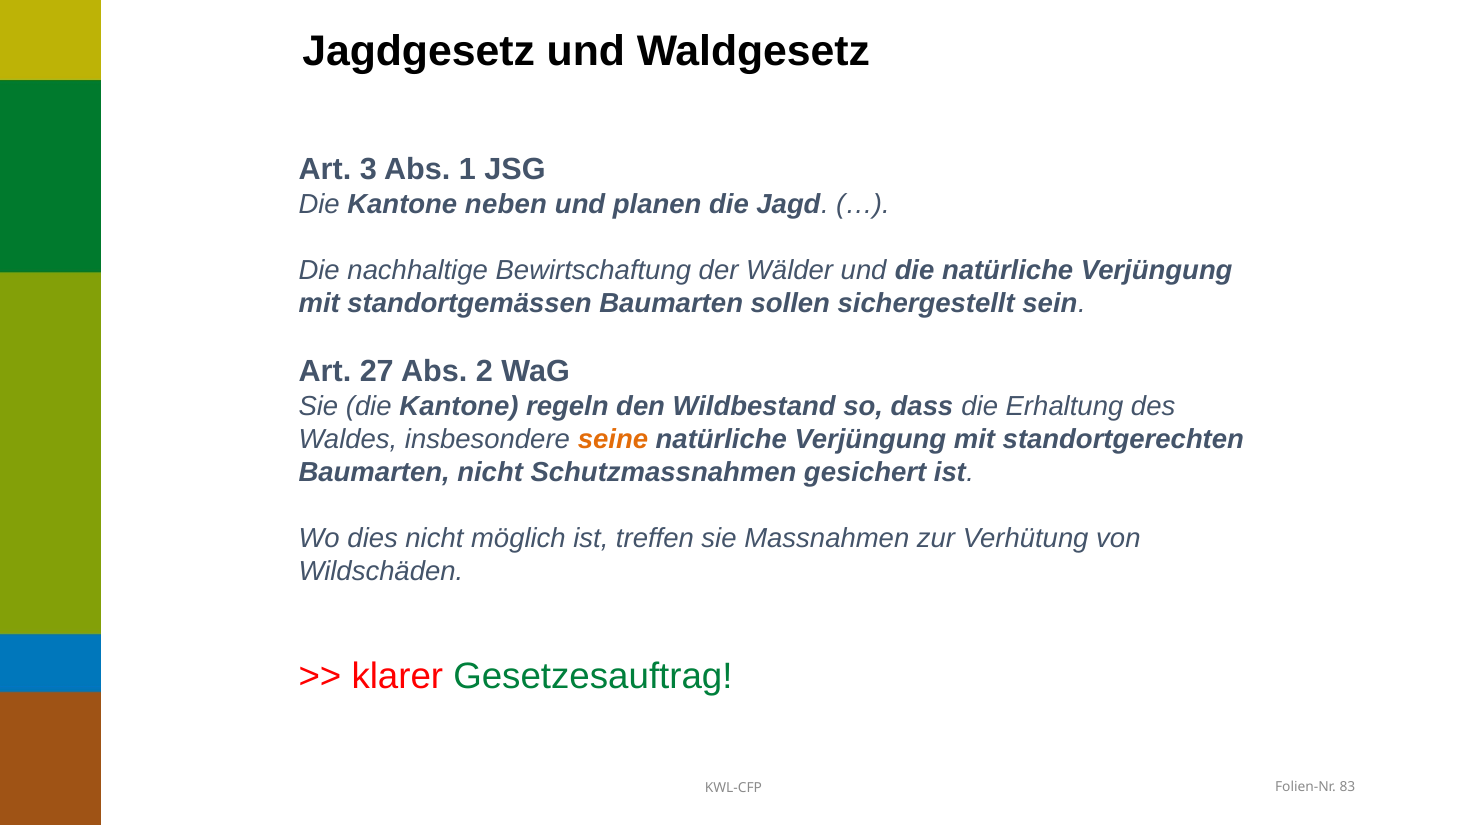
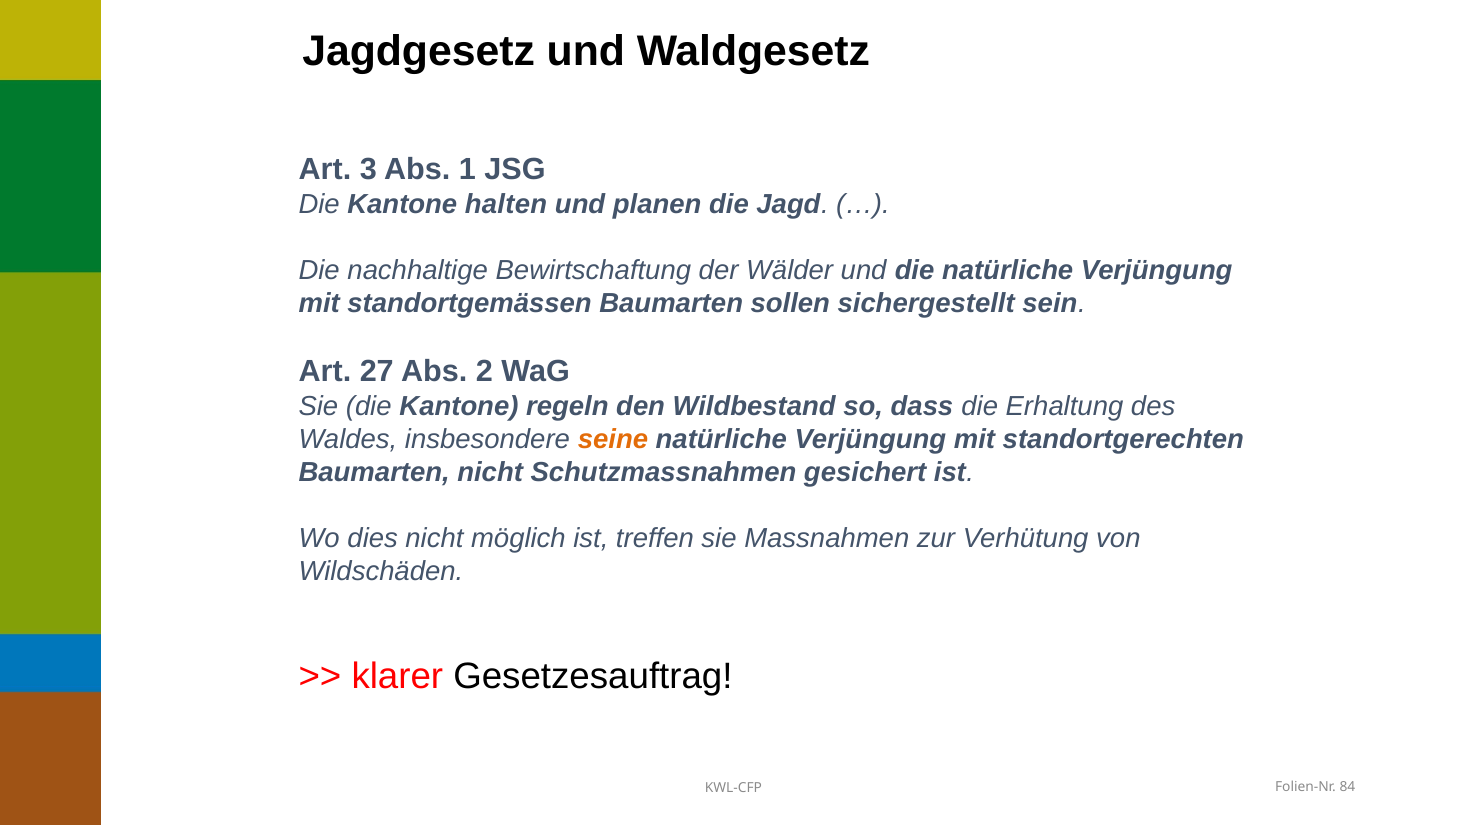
neben: neben -> halten
Gesetzesauftrag colour: green -> black
83: 83 -> 84
